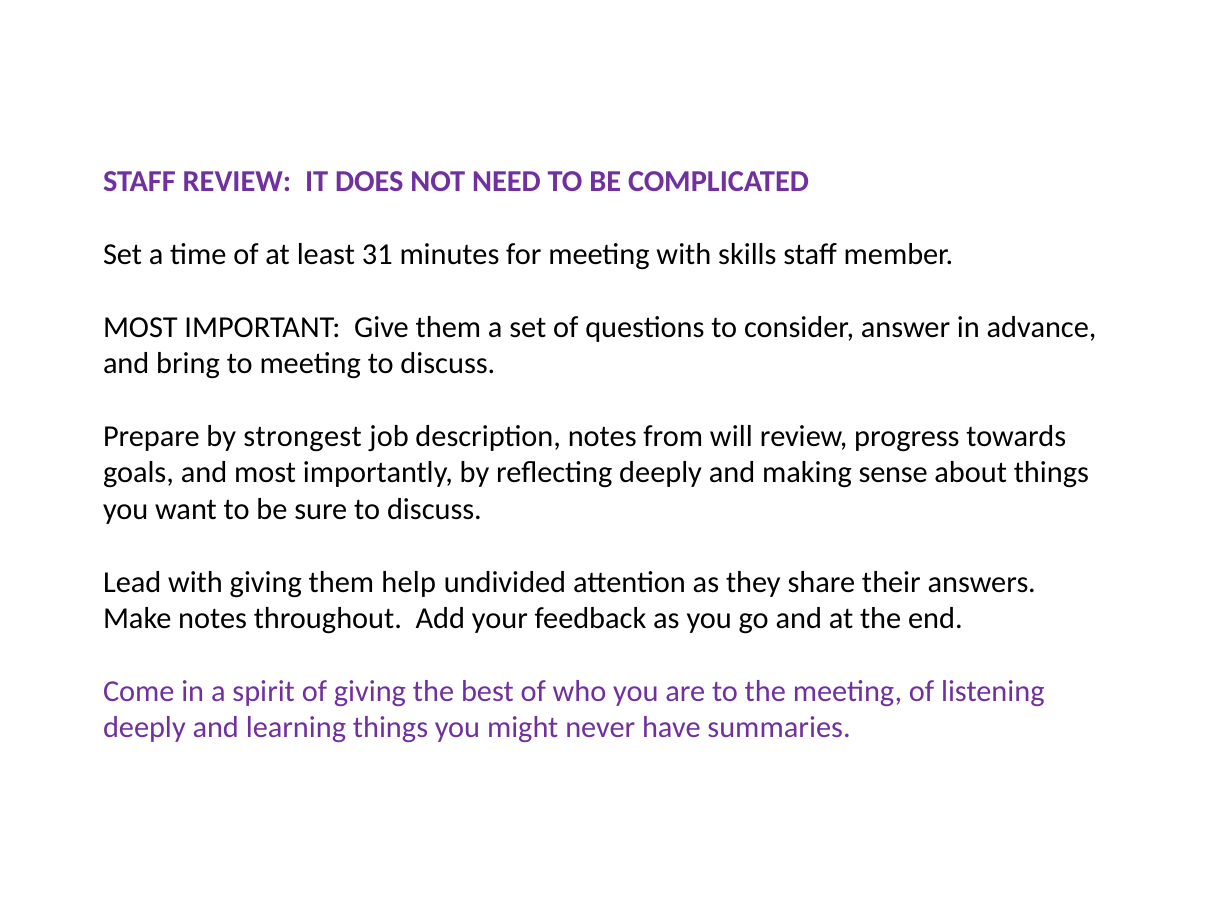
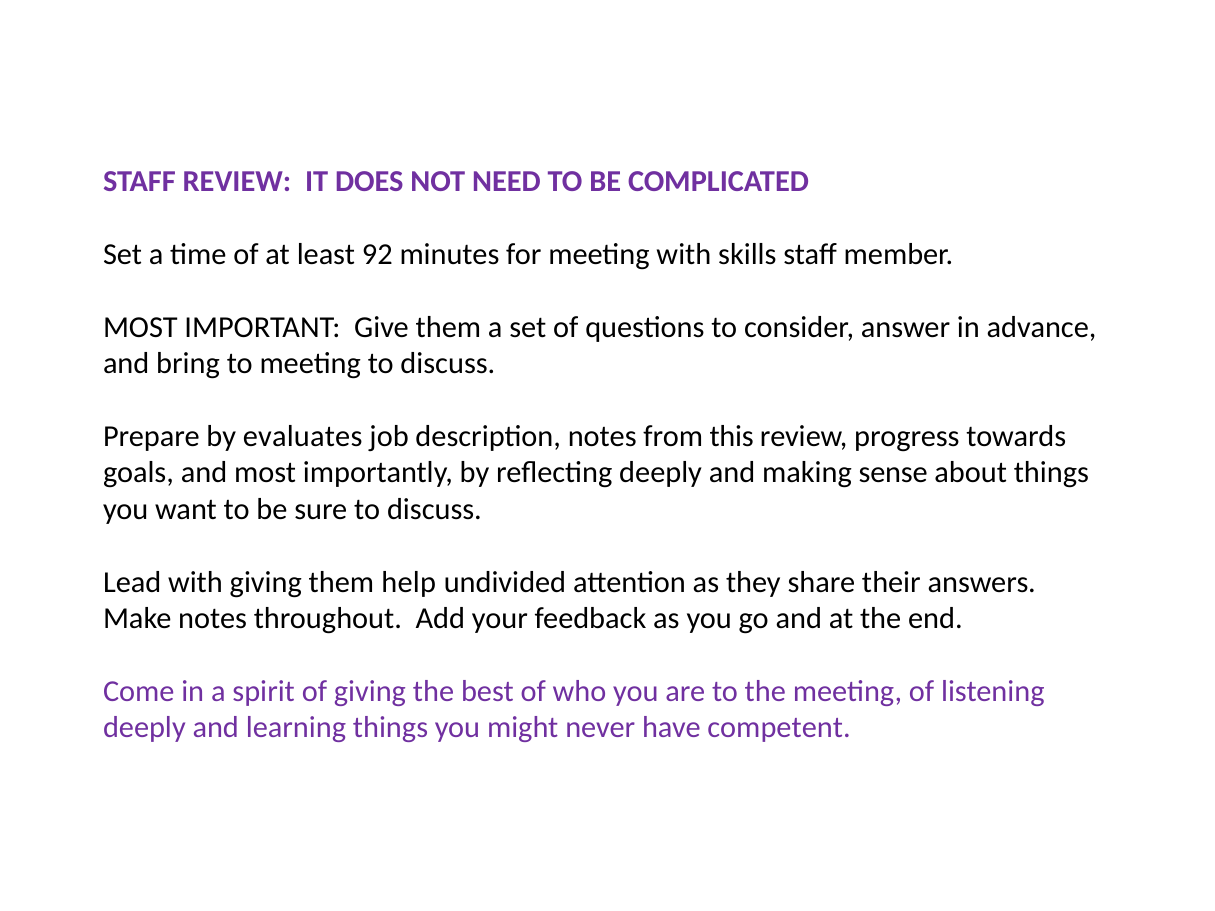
31: 31 -> 92
strongest: strongest -> evaluates
will: will -> this
summaries: summaries -> competent
